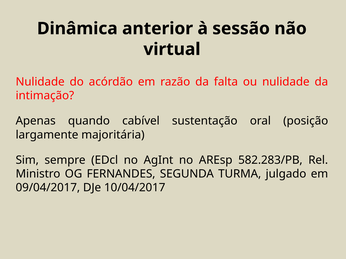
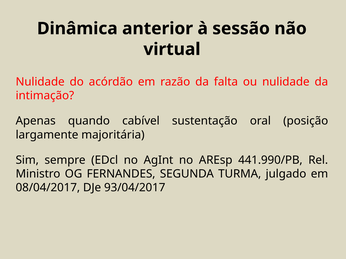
582.283/PB: 582.283/PB -> 441.990/PB
09/04/2017: 09/04/2017 -> 08/04/2017
10/04/2017: 10/04/2017 -> 93/04/2017
